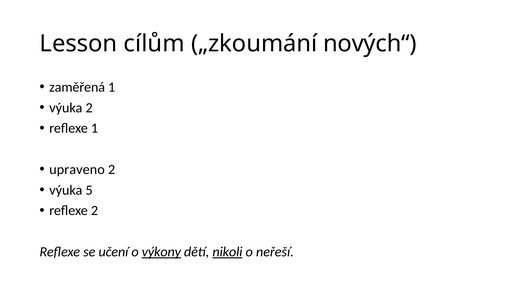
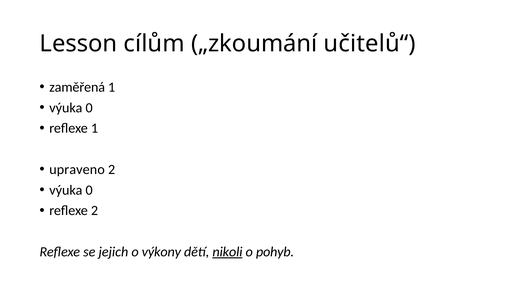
nových“: nových“ -> učitelů“
2 at (89, 108): 2 -> 0
5 at (89, 190): 5 -> 0
učení: učení -> jejich
výkony underline: present -> none
neřeší: neřeší -> pohyb
